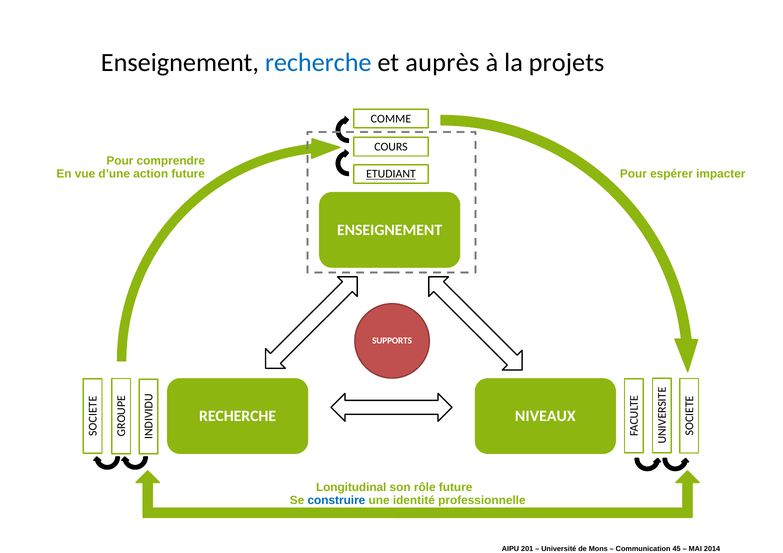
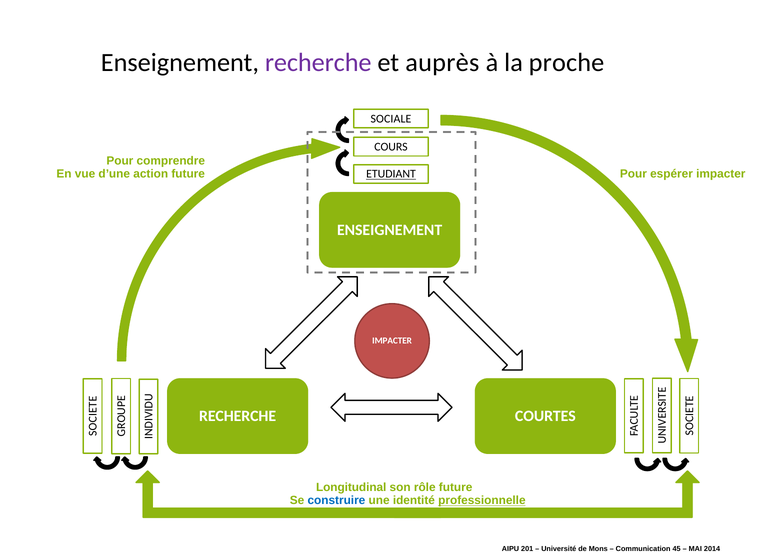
recherche at (318, 63) colour: blue -> purple
projets: projets -> proche
COMME: COMME -> SOCIALE
SUPPORTS at (392, 341): SUPPORTS -> IMPACTER
NIVEAUX: NIVEAUX -> COURTES
professionnelle underline: none -> present
